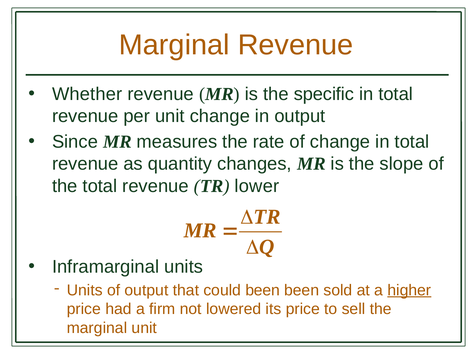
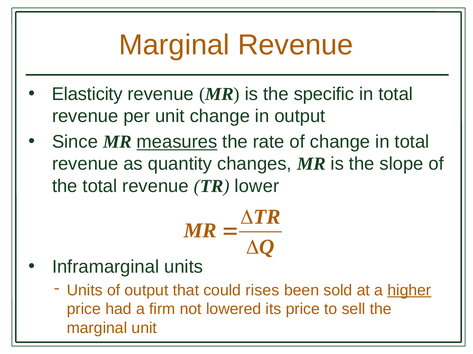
Whether: Whether -> Elasticity
measures underline: none -> present
could been: been -> rises
